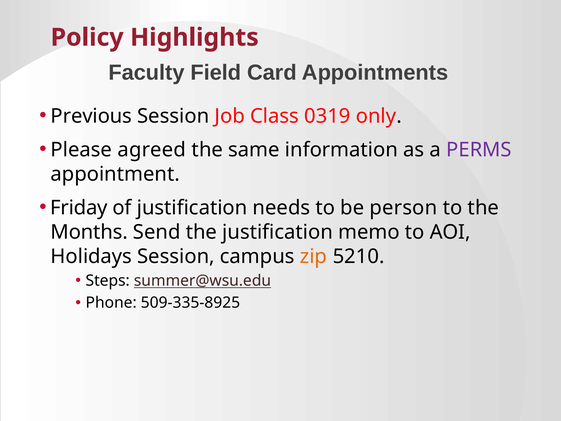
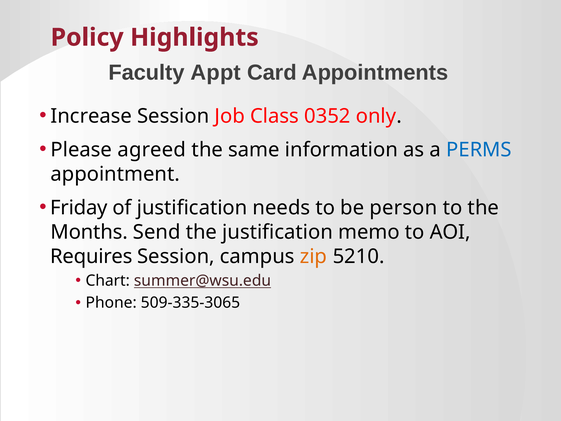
Field: Field -> Appt
Previous: Previous -> Increase
0319: 0319 -> 0352
PERMS colour: purple -> blue
Holidays: Holidays -> Requires
Steps: Steps -> Chart
509-335-8925: 509-335-8925 -> 509-335-3065
